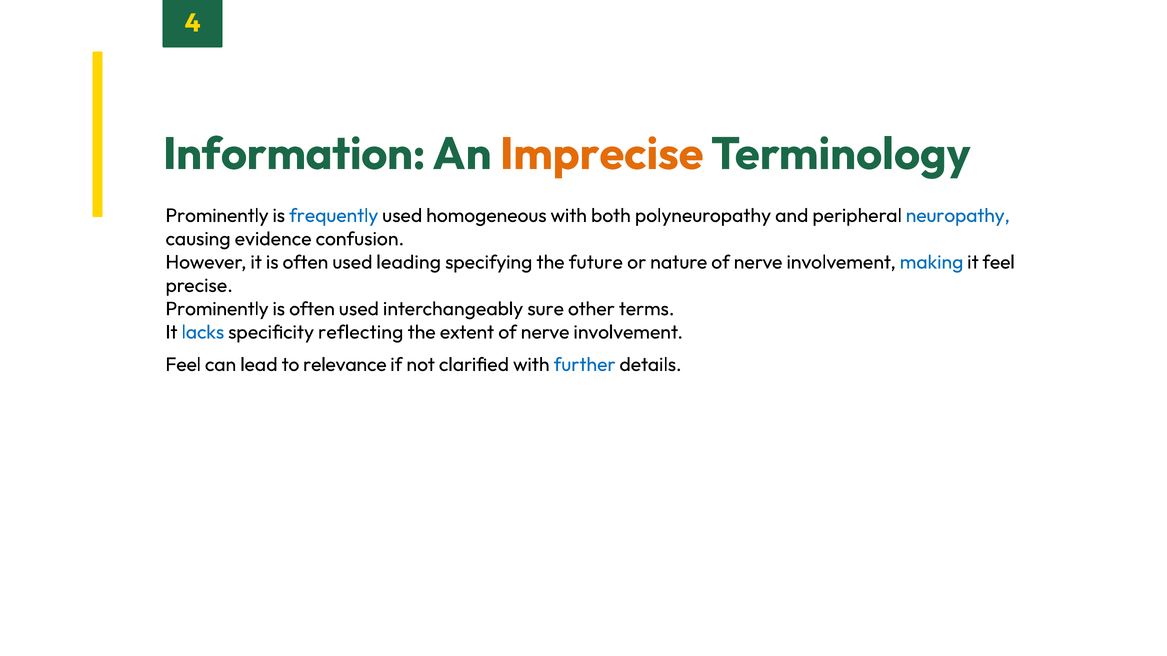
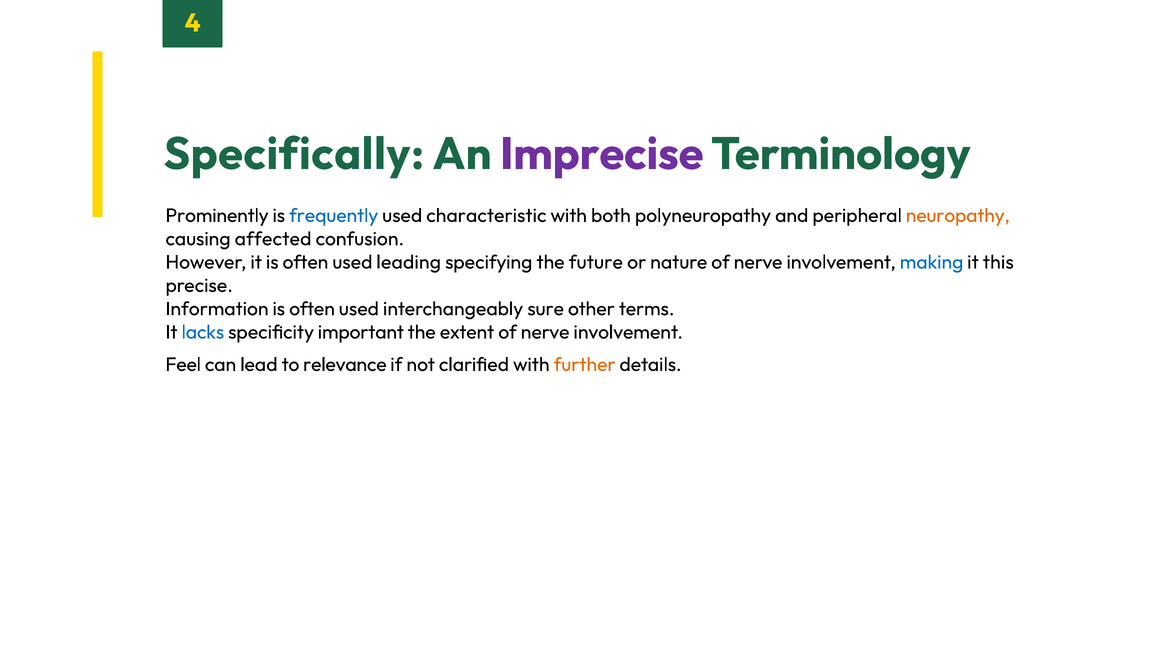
Information: Information -> Specifically
Imprecise colour: orange -> purple
homogeneous: homogeneous -> characteristic
neuropathy colour: blue -> orange
evidence: evidence -> affected
it feel: feel -> this
Prominently at (217, 309): Prominently -> Information
reflecting: reflecting -> important
further colour: blue -> orange
